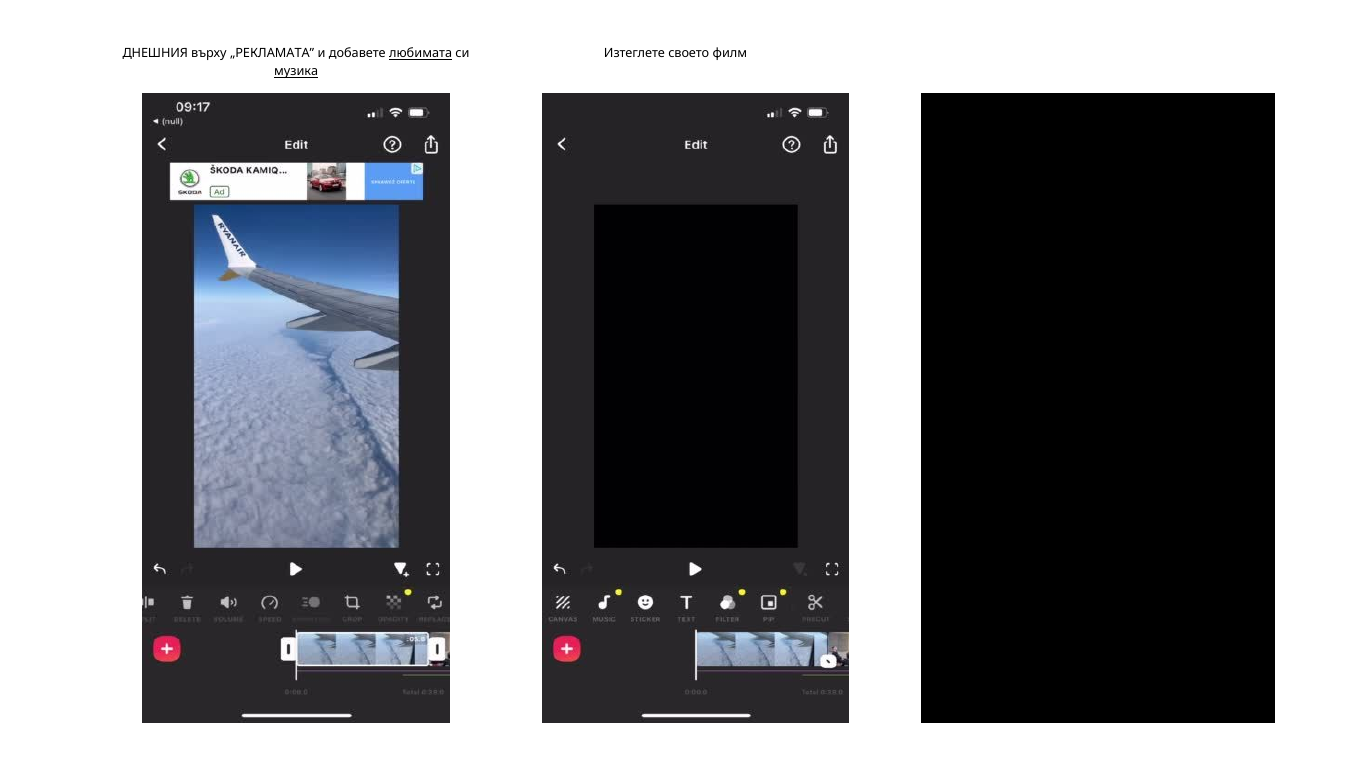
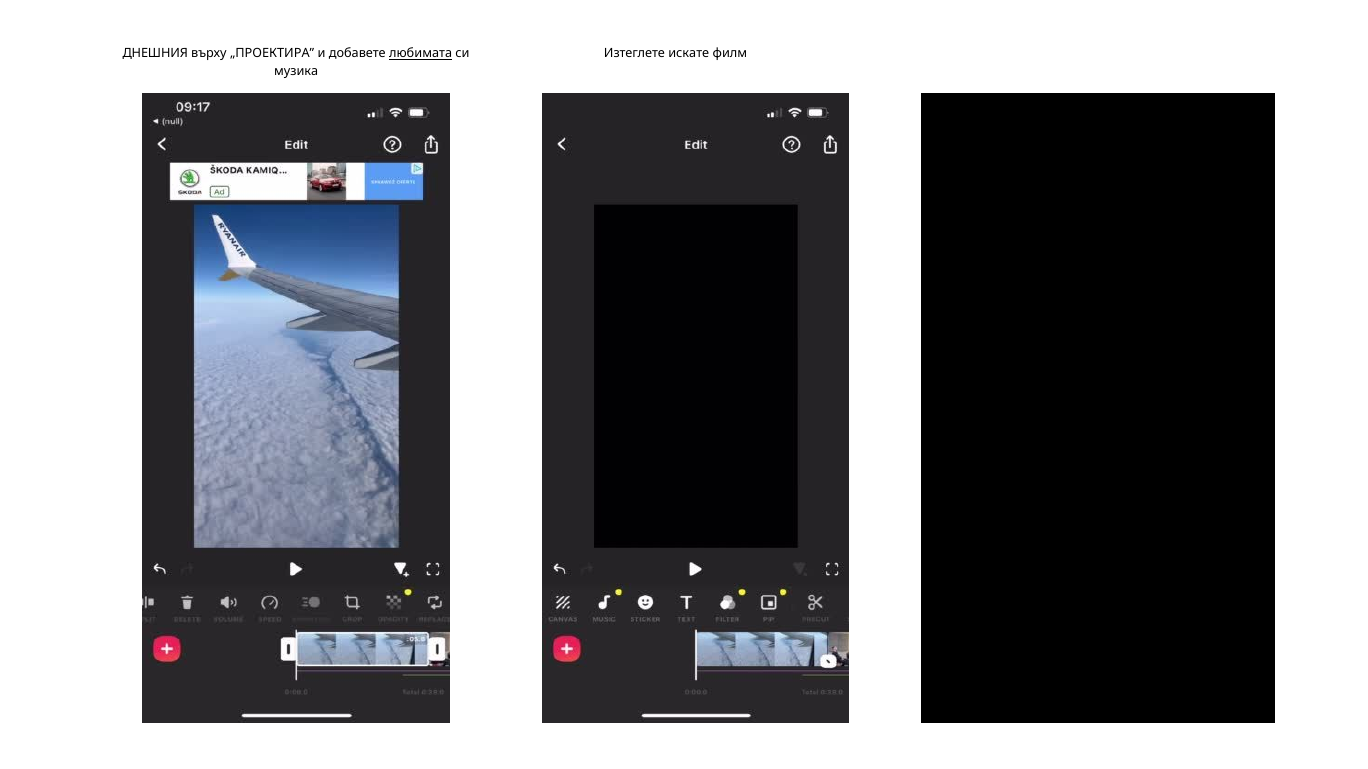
„РЕКЛАМАТА: „РЕКЛАМАТА -> „ПРОЕКТИРА
своето: своето -> искате
музика underline: present -> none
